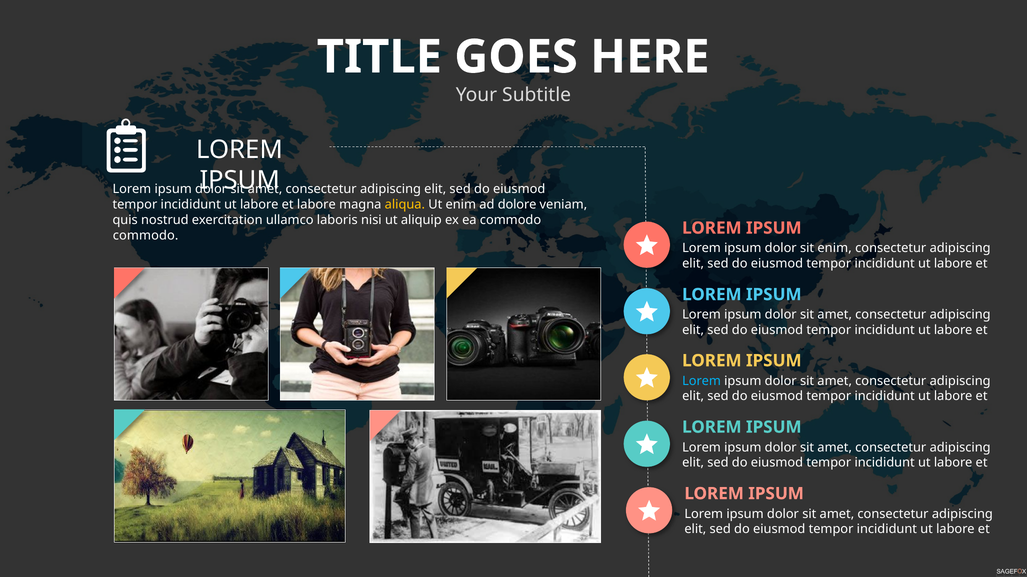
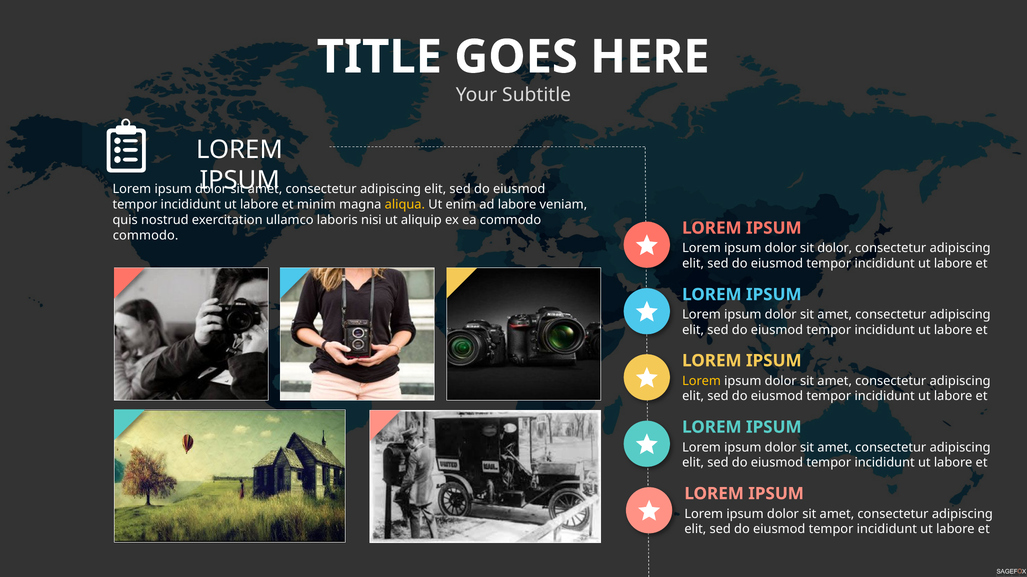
et labore: labore -> minim
ad dolore: dolore -> labore
sit enim: enim -> dolor
Lorem at (702, 381) colour: light blue -> yellow
